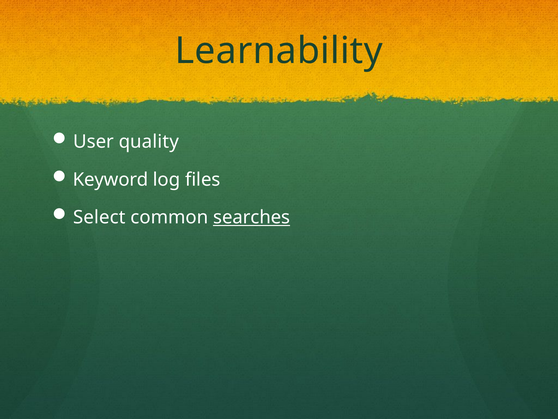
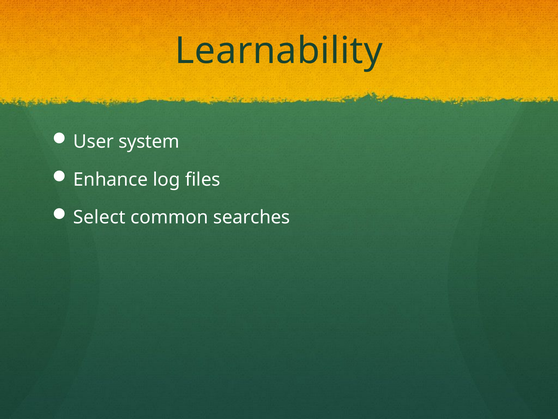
quality: quality -> system
Keyword: Keyword -> Enhance
searches underline: present -> none
